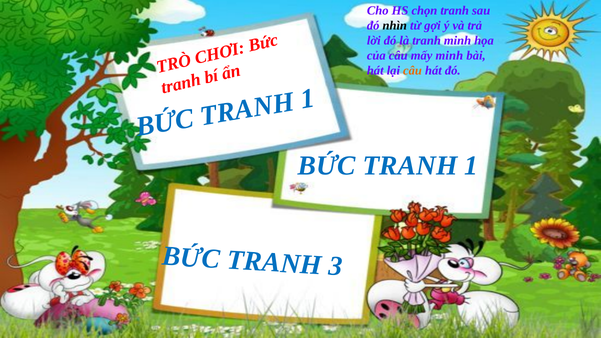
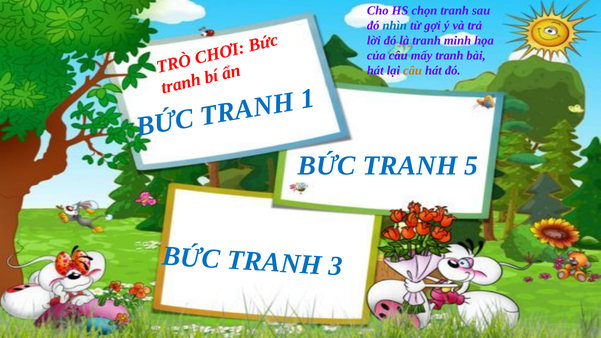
nhìn colour: black -> blue
mấy minh: minh -> tranh
TRANH 1: 1 -> 5
